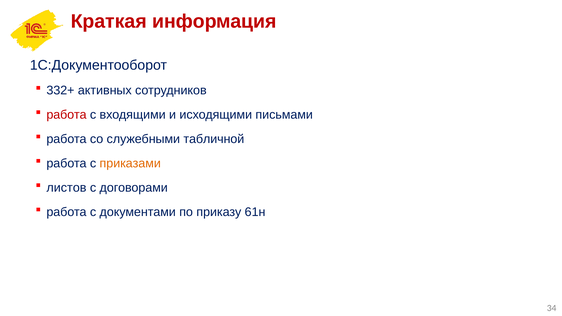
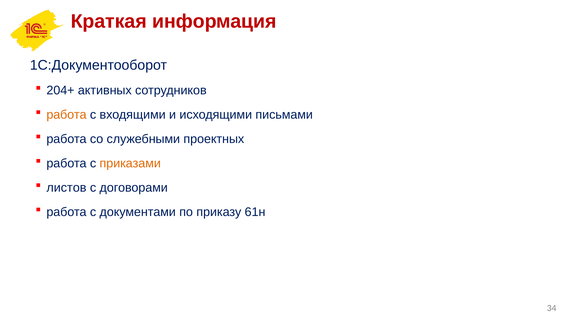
332+: 332+ -> 204+
работа at (67, 115) colour: red -> orange
табличной: табличной -> проектных
